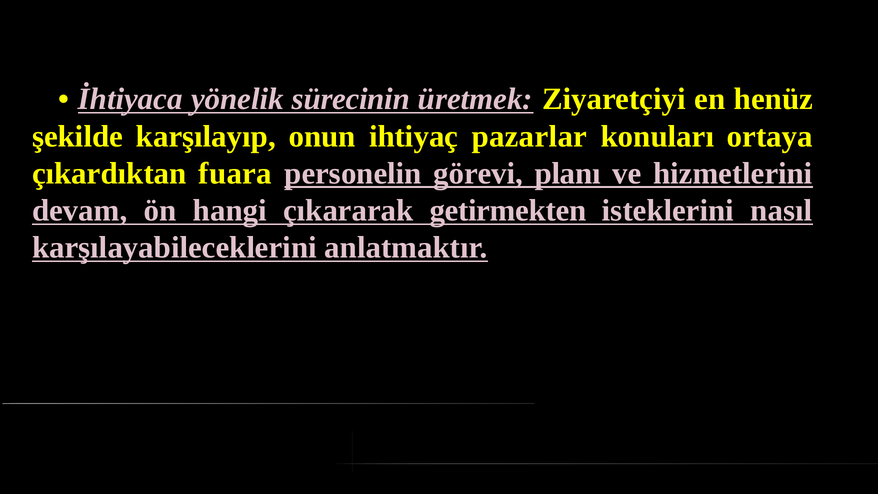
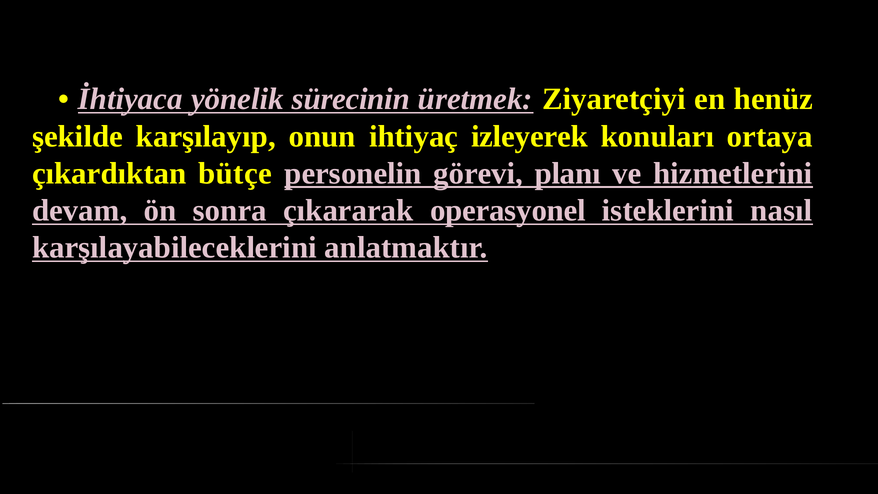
pazarlar: pazarlar -> izleyerek
fuara: fuara -> bütçe
hangi: hangi -> sonra
getirmekten: getirmekten -> operasyonel
